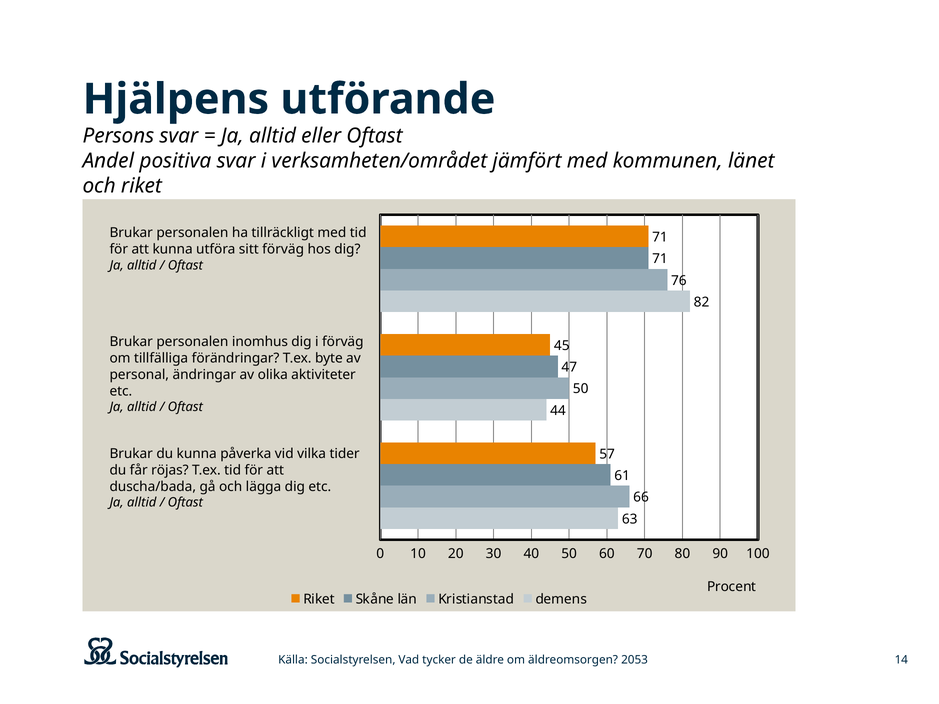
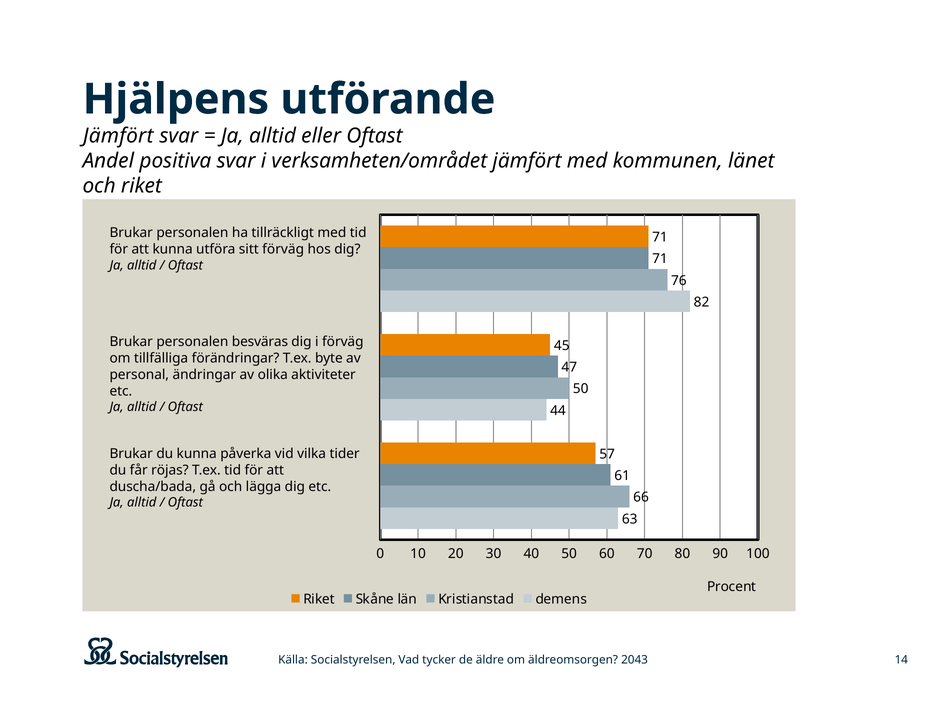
Persons at (118, 136): Persons -> Jämfört
inomhus: inomhus -> besväras
2053: 2053 -> 2043
